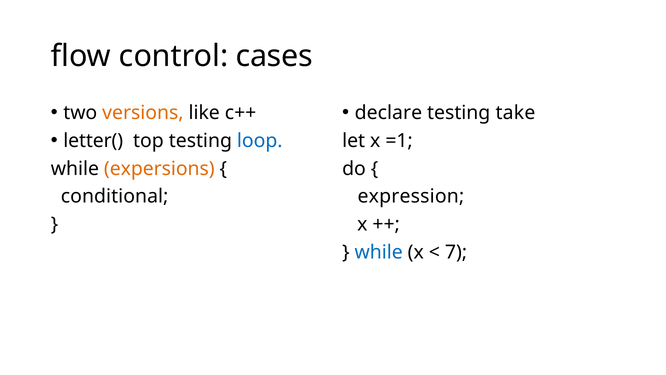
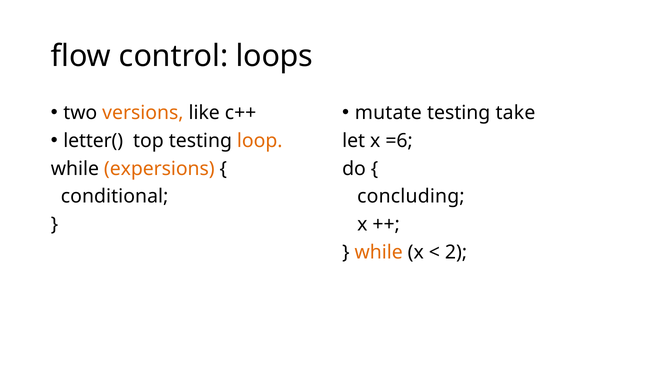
cases: cases -> loops
declare: declare -> mutate
loop colour: blue -> orange
=1: =1 -> =6
expression: expression -> concluding
while at (379, 252) colour: blue -> orange
7: 7 -> 2
